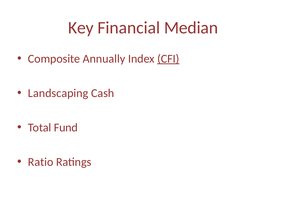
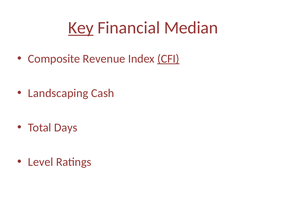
Key underline: none -> present
Annually: Annually -> Revenue
Fund: Fund -> Days
Ratio: Ratio -> Level
